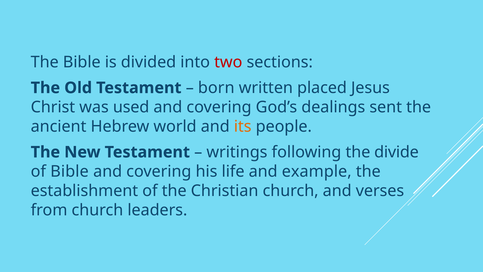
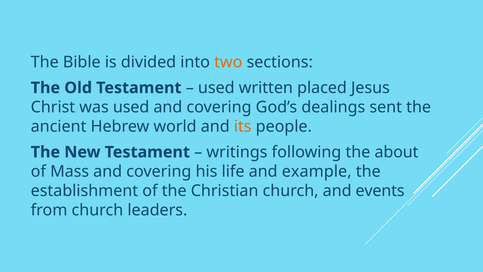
two colour: red -> orange
born at (216, 88): born -> used
divide: divide -> about
of Bible: Bible -> Mass
verses: verses -> events
